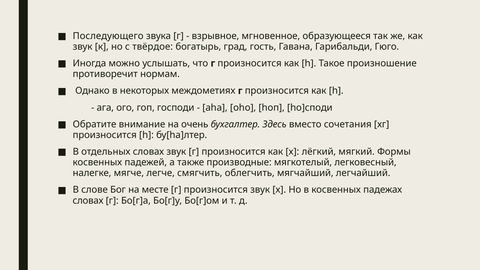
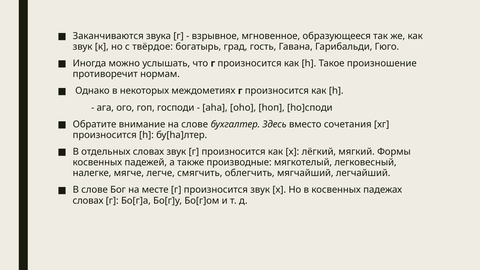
Последующего: Последующего -> Заканчиваются
на очень: очень -> слове
